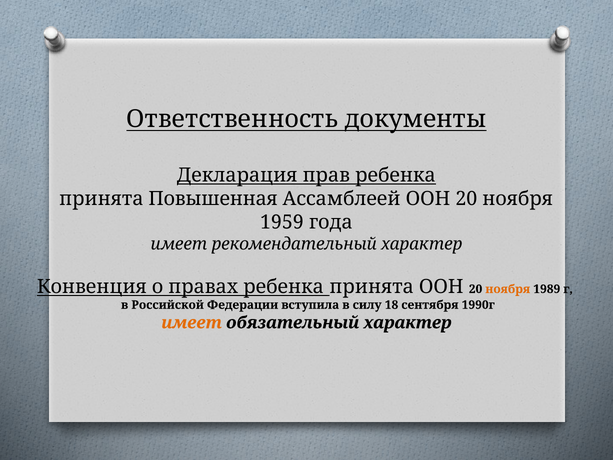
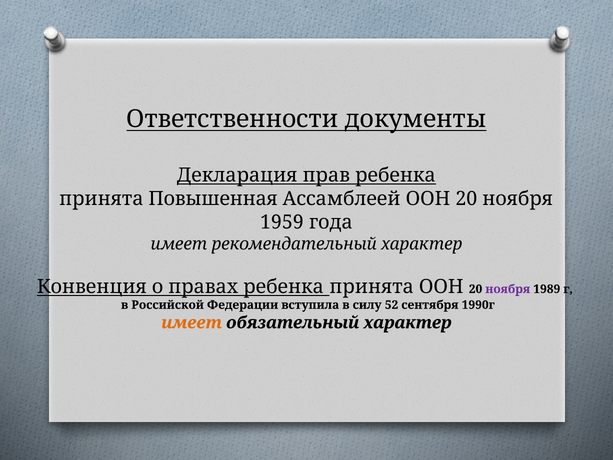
Ответственность: Ответственность -> Ответственности
ноября at (508, 289) colour: orange -> purple
18: 18 -> 52
